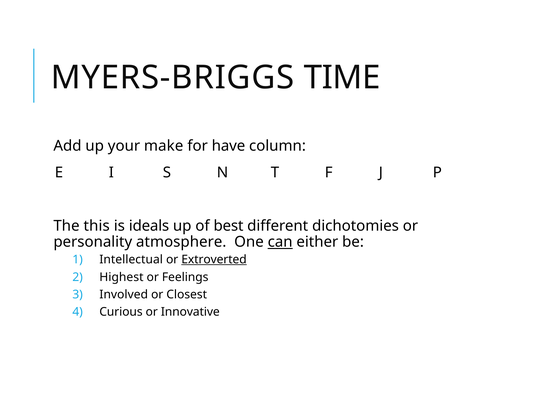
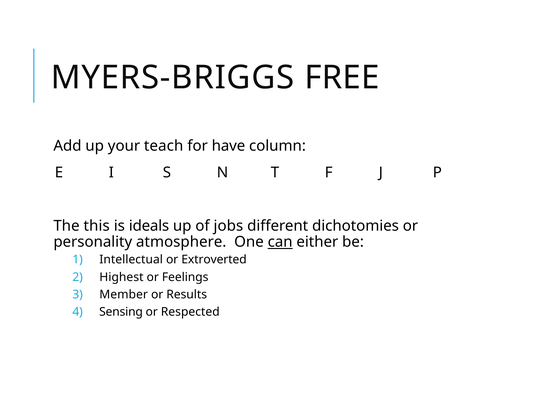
TIME: TIME -> FREE
make: make -> teach
best: best -> jobs
Extroverted underline: present -> none
Involved: Involved -> Member
Closest: Closest -> Results
Curious: Curious -> Sensing
Innovative: Innovative -> Respected
